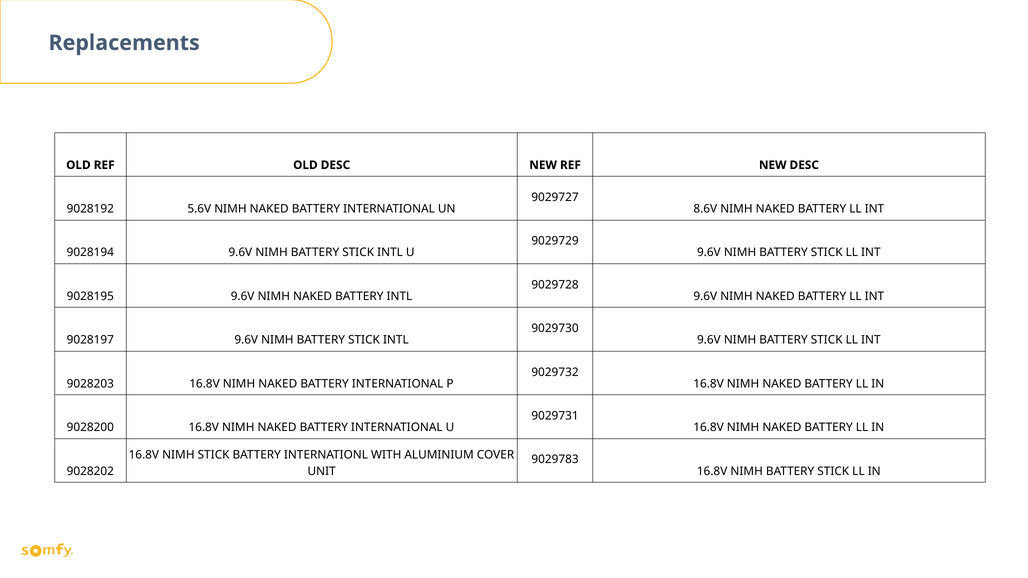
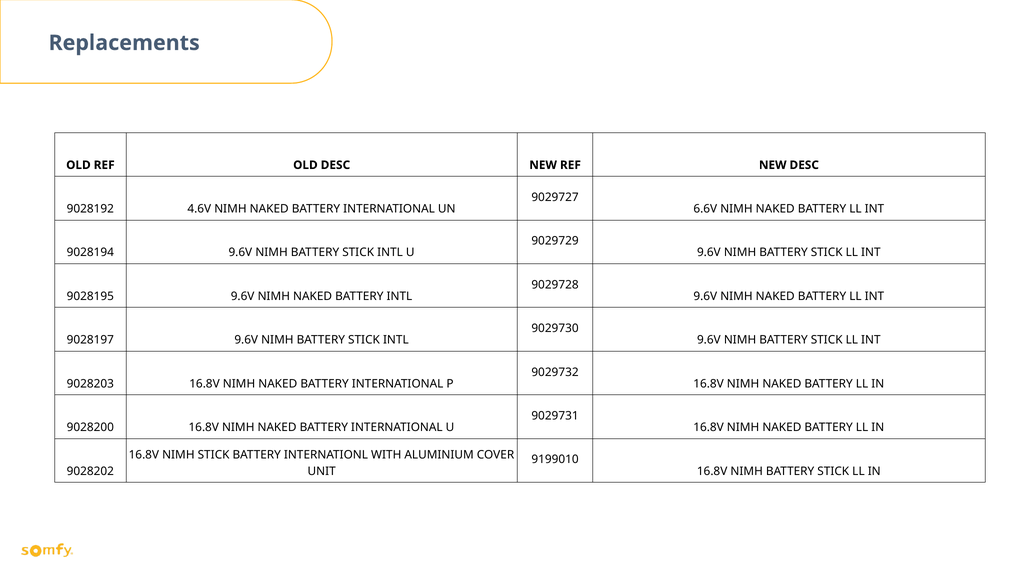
5.6V: 5.6V -> 4.6V
8.6V: 8.6V -> 6.6V
9029783: 9029783 -> 9199010
